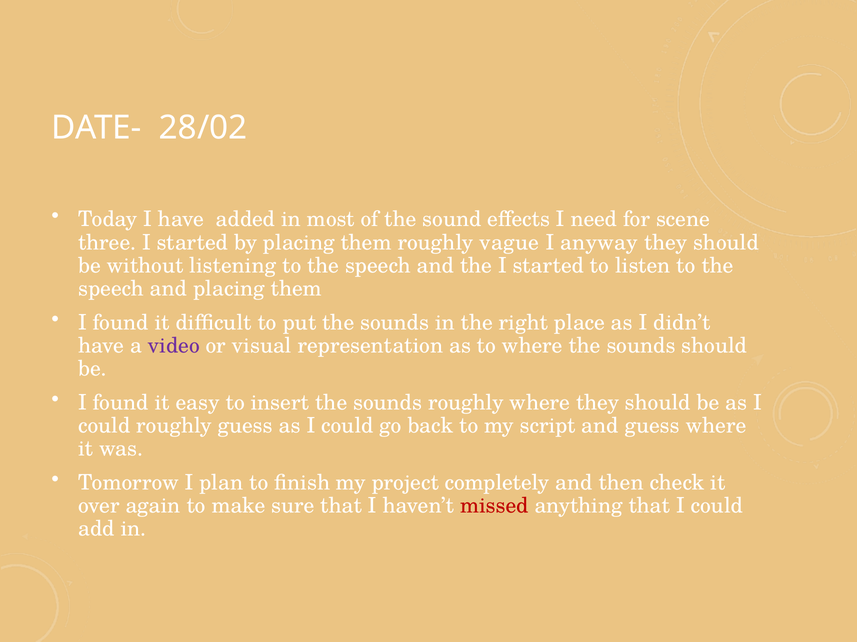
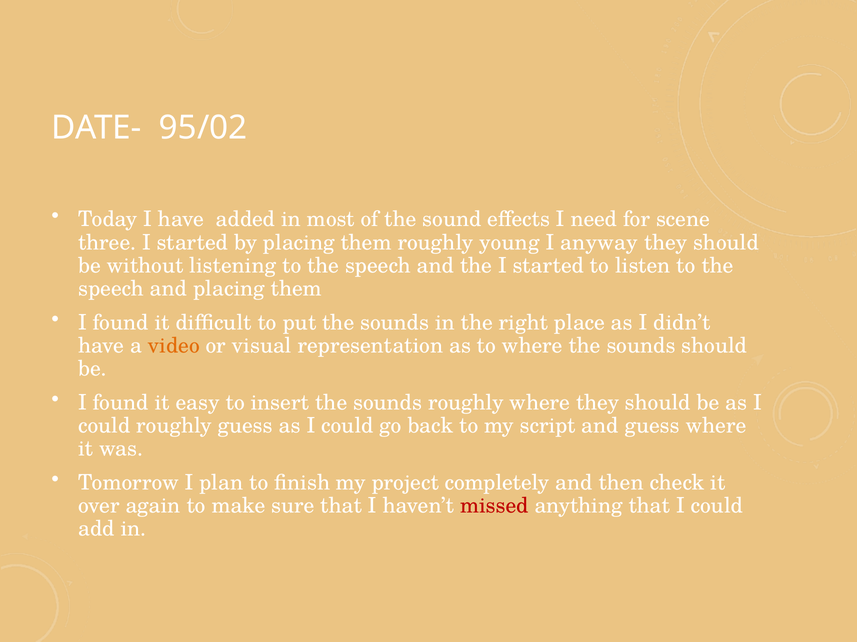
28/02: 28/02 -> 95/02
vague: vague -> young
video colour: purple -> orange
